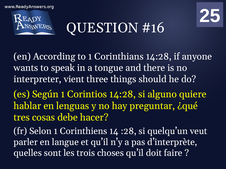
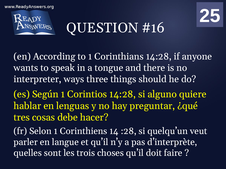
vient: vient -> ways
